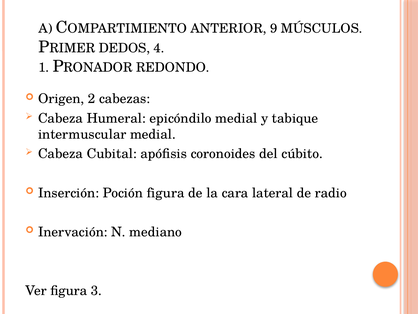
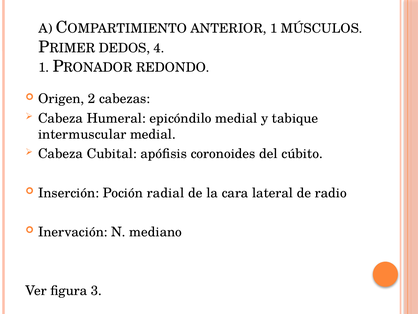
ANTERIOR 9: 9 -> 1
Poción figura: figura -> radial
